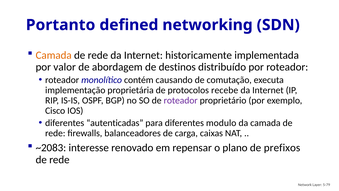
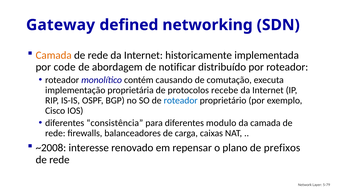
Portanto: Portanto -> Gateway
valor: valor -> code
destinos: destinos -> notificar
roteador at (181, 100) colour: purple -> blue
autenticadas: autenticadas -> consistência
~2083: ~2083 -> ~2008
